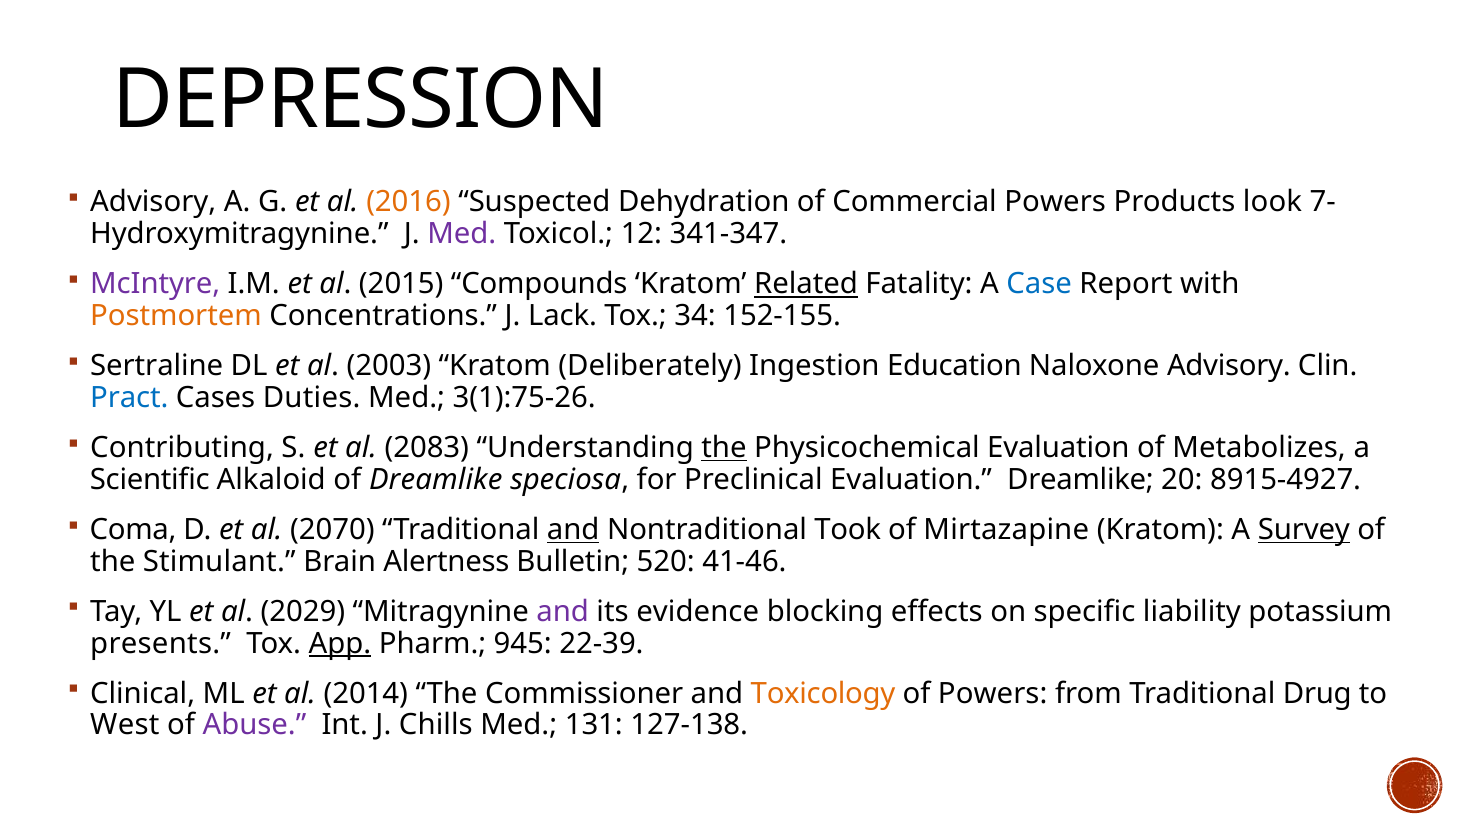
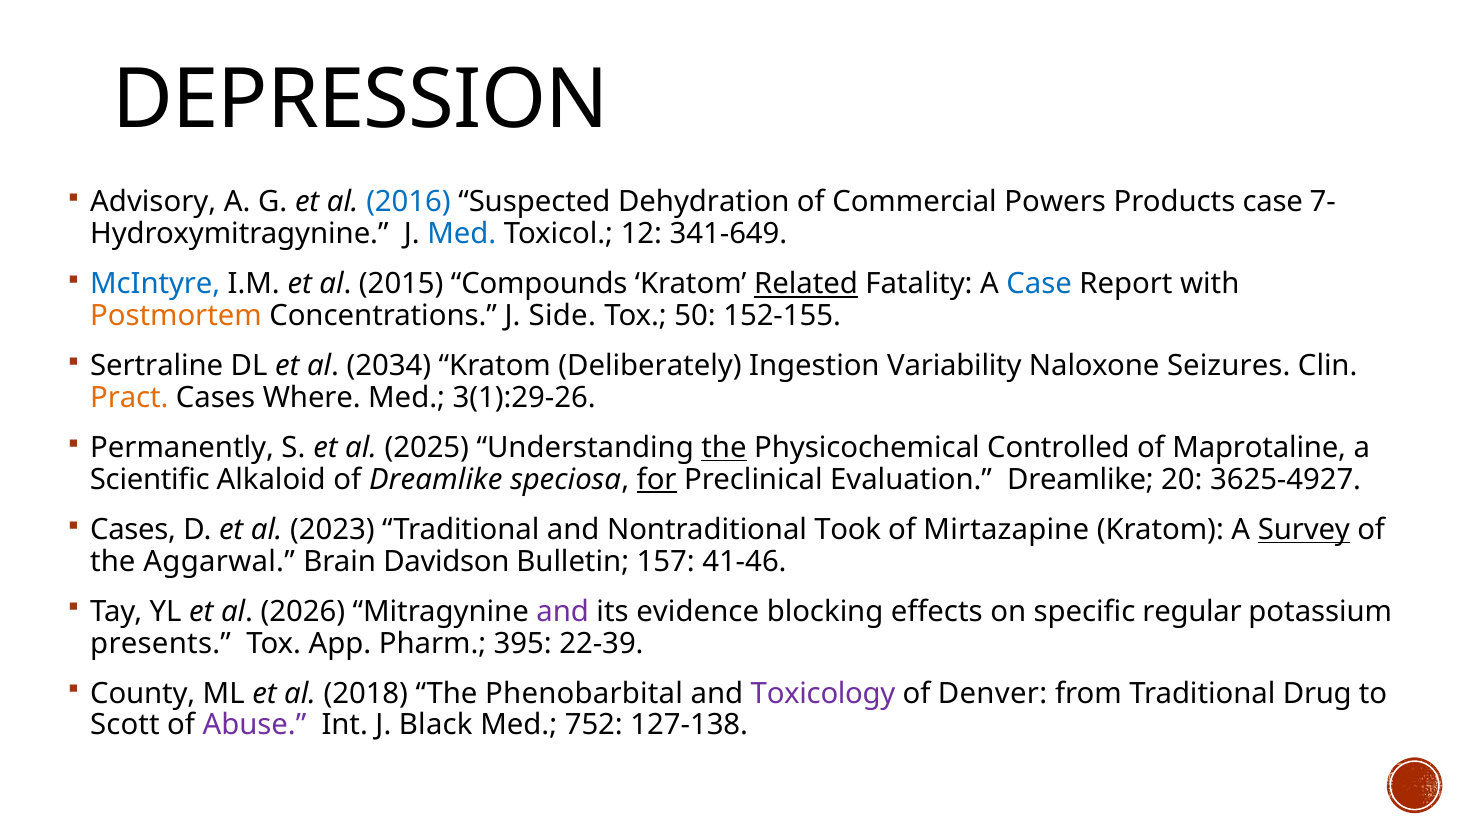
2016 colour: orange -> blue
Products look: look -> case
Med at (462, 234) colour: purple -> blue
341-347: 341-347 -> 341-649
McIntyre colour: purple -> blue
Lack: Lack -> Side
34: 34 -> 50
2003: 2003 -> 2034
Education: Education -> Variability
Naloxone Advisory: Advisory -> Seizures
Pract colour: blue -> orange
Duties: Duties -> Where
3(1):75-26: 3(1):75-26 -> 3(1):29-26
Contributing: Contributing -> Permanently
2083: 2083 -> 2025
Physicochemical Evaluation: Evaluation -> Controlled
Metabolizes: Metabolizes -> Maprotaline
for underline: none -> present
8915-4927: 8915-4927 -> 3625-4927
Coma at (133, 530): Coma -> Cases
2070: 2070 -> 2023
and at (573, 530) underline: present -> none
Stimulant: Stimulant -> Aggarwal
Alertness: Alertness -> Davidson
520: 520 -> 157
2029: 2029 -> 2026
liability: liability -> regular
App underline: present -> none
945: 945 -> 395
Clinical: Clinical -> County
2014: 2014 -> 2018
Commissioner: Commissioner -> Phenobarbital
Toxicology colour: orange -> purple
of Powers: Powers -> Denver
West: West -> Scott
Chills: Chills -> Black
131: 131 -> 752
